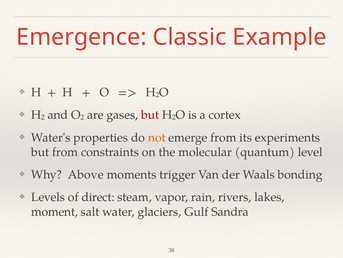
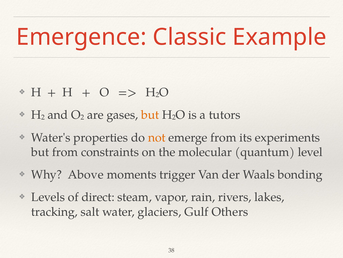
but at (150, 115) colour: red -> orange
cortex: cortex -> tutors
moment: moment -> tracking
Sandra: Sandra -> Others
